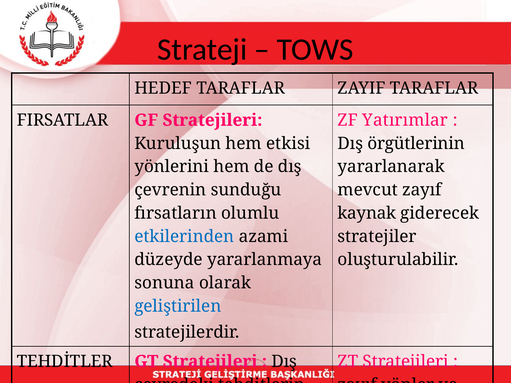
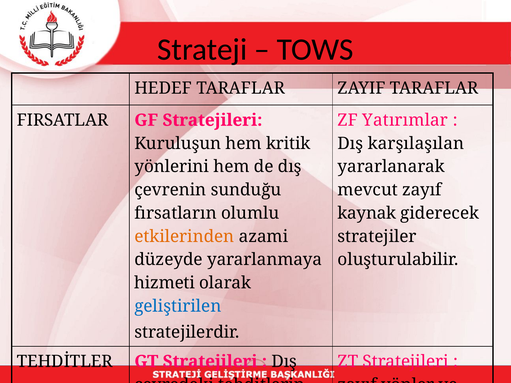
etkisi: etkisi -> kritik
örgütlerinin: örgütlerinin -> karşılaşılan
etkilerinden colour: blue -> orange
sonuna: sonuna -> hizmeti
